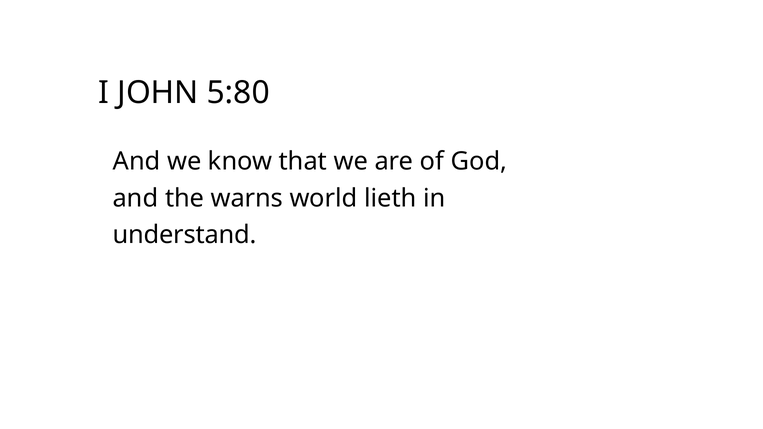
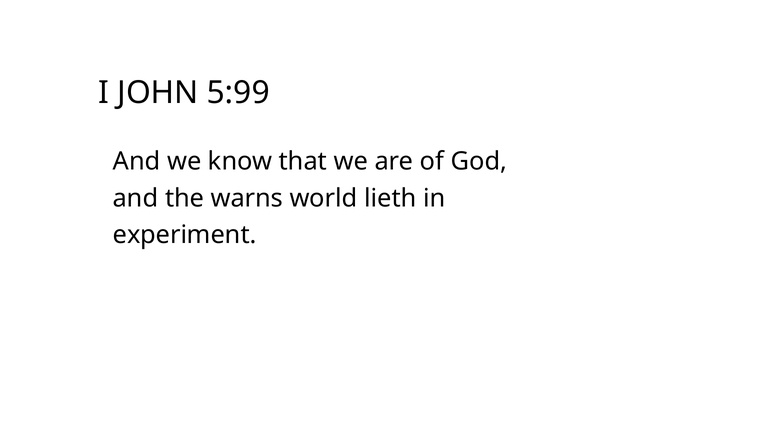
5:80: 5:80 -> 5:99
understand: understand -> experiment
